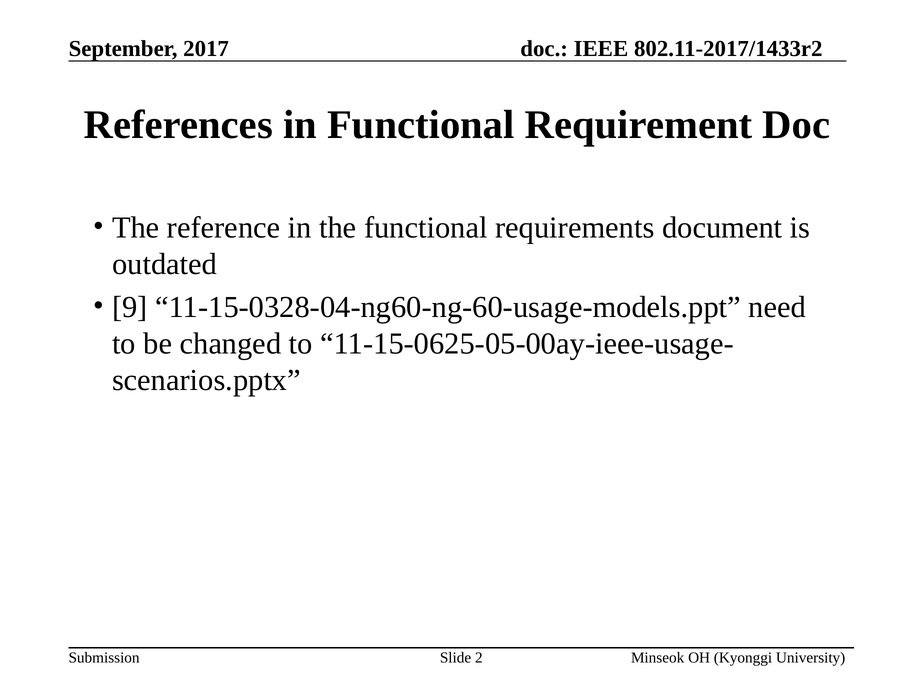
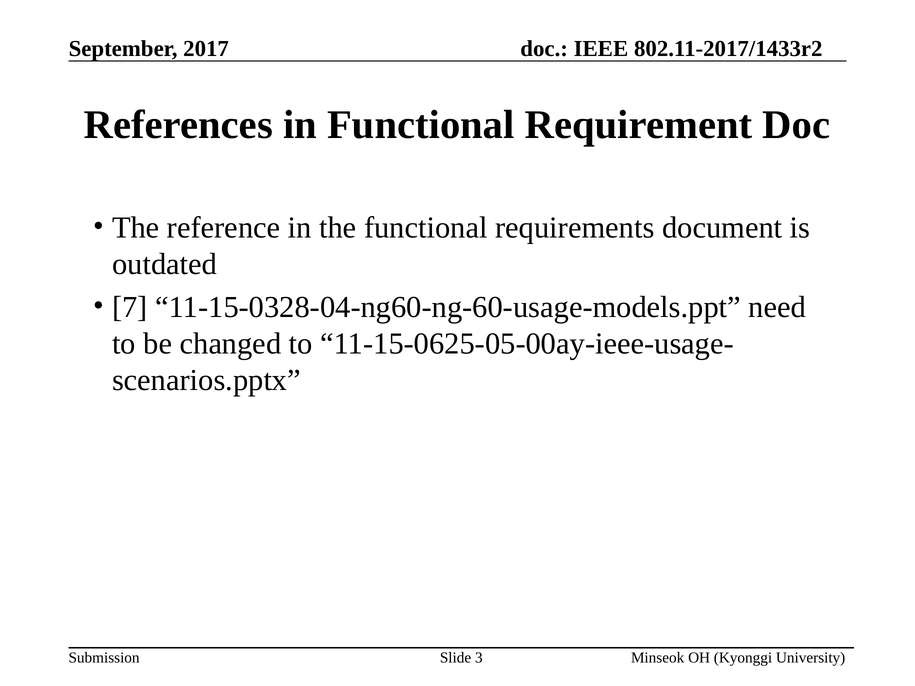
9: 9 -> 7
2: 2 -> 3
